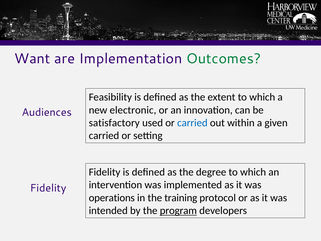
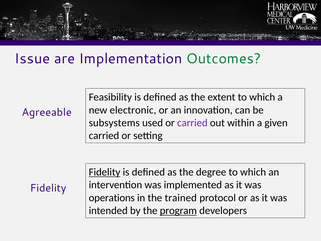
Want: Want -> Issue
Audiences: Audiences -> Agreeable
satisfactory: satisfactory -> subsystems
carried at (192, 123) colour: blue -> purple
Fidelity at (105, 172) underline: none -> present
training: training -> trained
